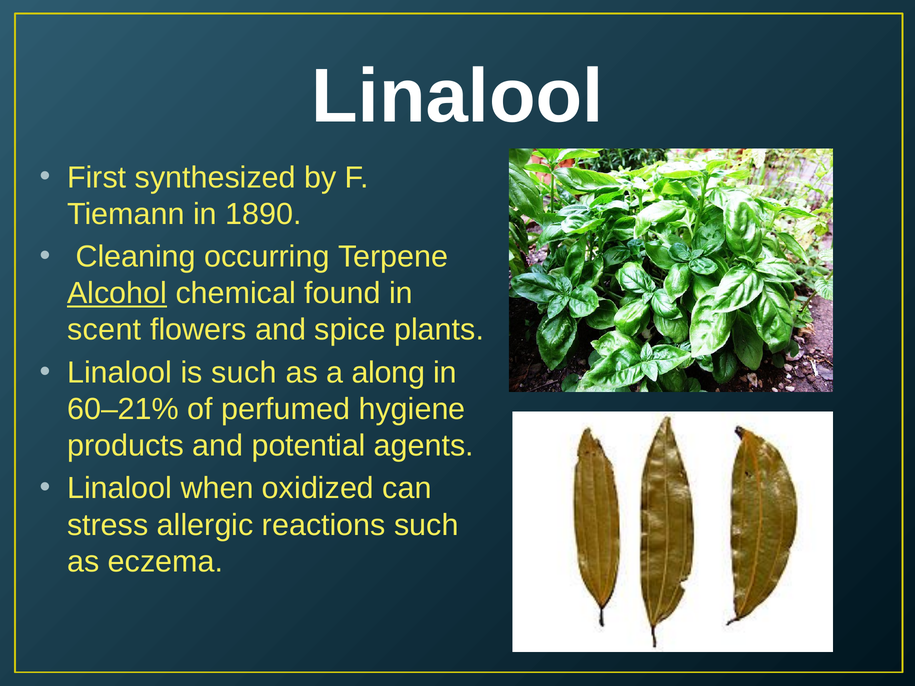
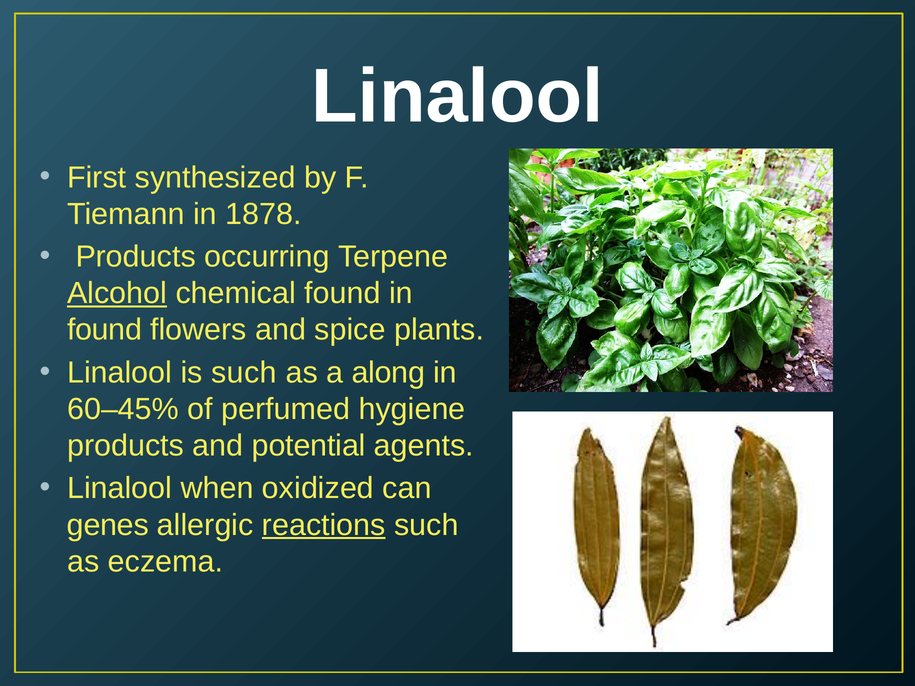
1890: 1890 -> 1878
Cleaning at (136, 257): Cleaning -> Products
scent at (104, 330): scent -> found
60–21%: 60–21% -> 60–45%
stress: stress -> genes
reactions underline: none -> present
